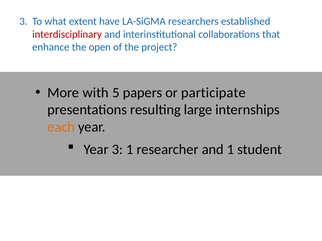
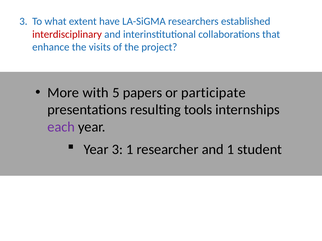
open: open -> visits
large: large -> tools
each colour: orange -> purple
